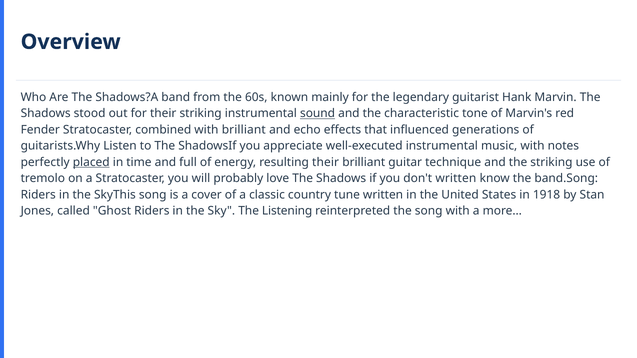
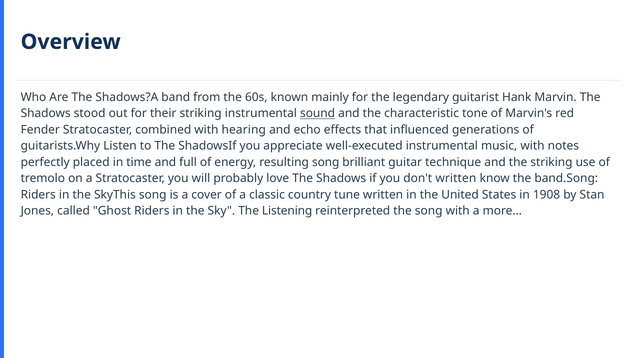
with brilliant: brilliant -> hearing
placed underline: present -> none
resulting their: their -> song
1918: 1918 -> 1908
